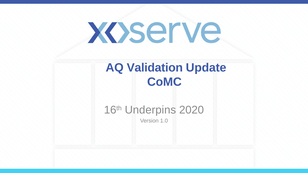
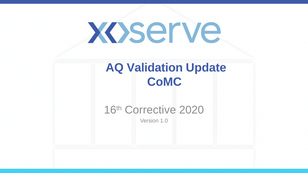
Underpins: Underpins -> Corrective
